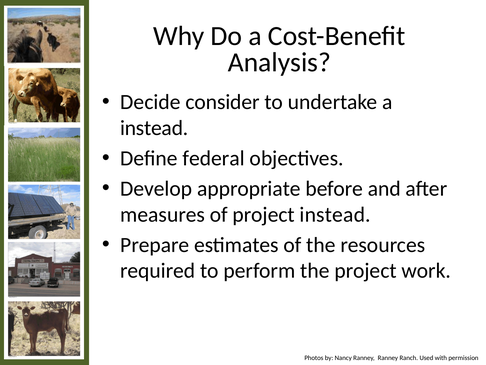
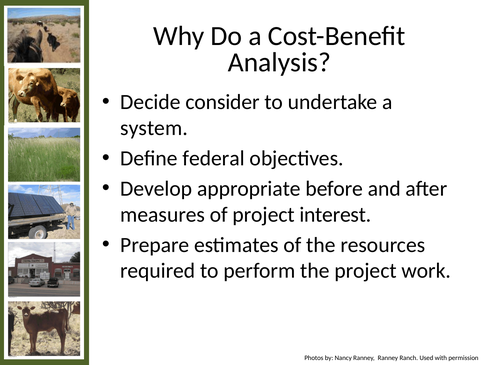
instead at (154, 128): instead -> system
project instead: instead -> interest
